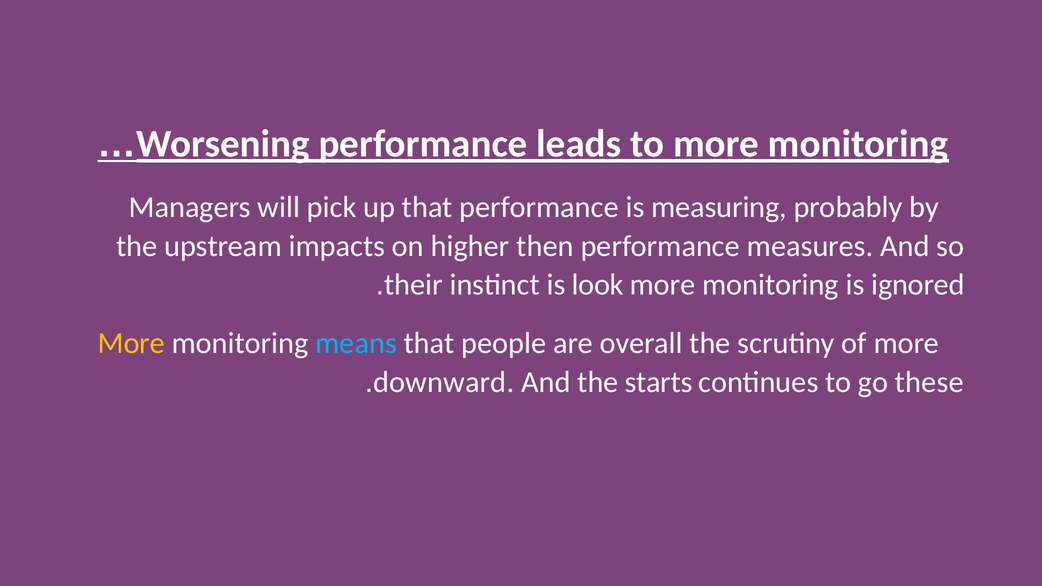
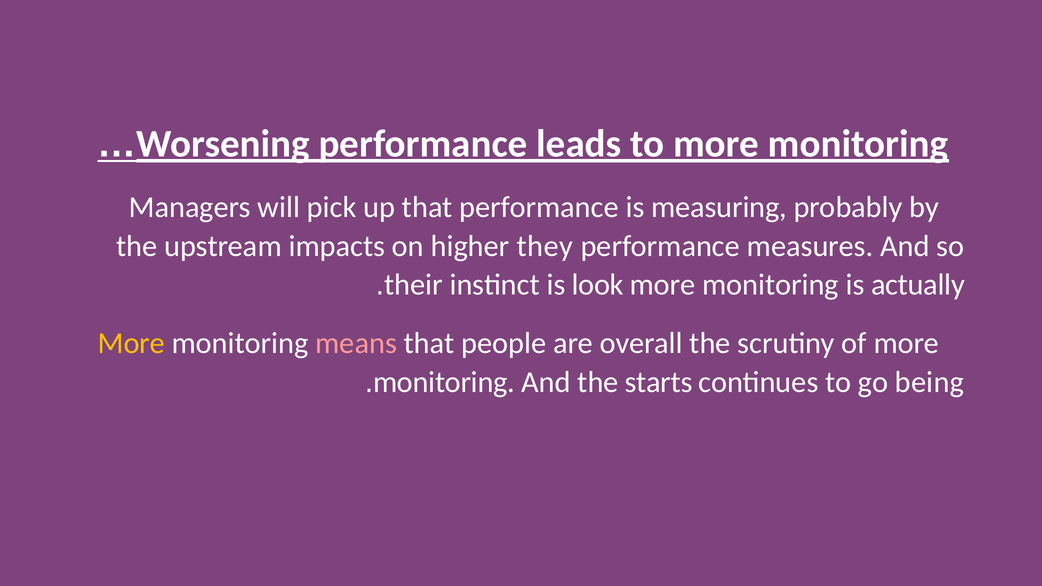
then: then -> they
ignored: ignored -> actually
means colour: light blue -> pink
downward at (444, 382): downward -> monitoring
these: these -> being
